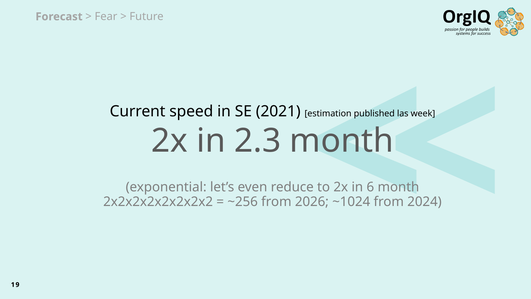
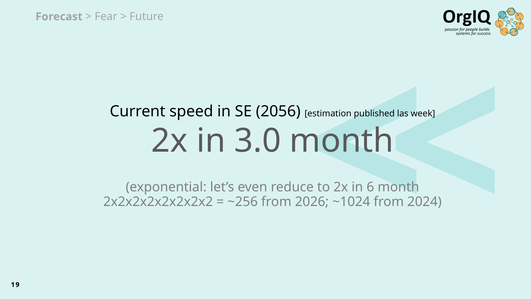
2021: 2021 -> 2056
2.3: 2.3 -> 3.0
